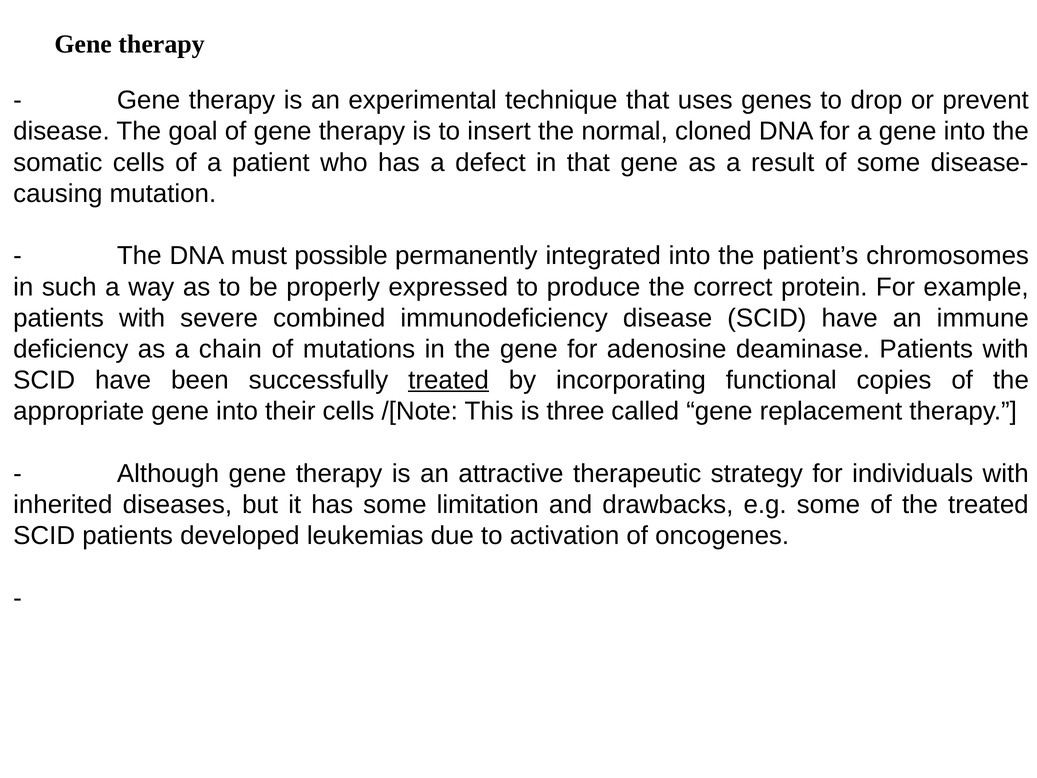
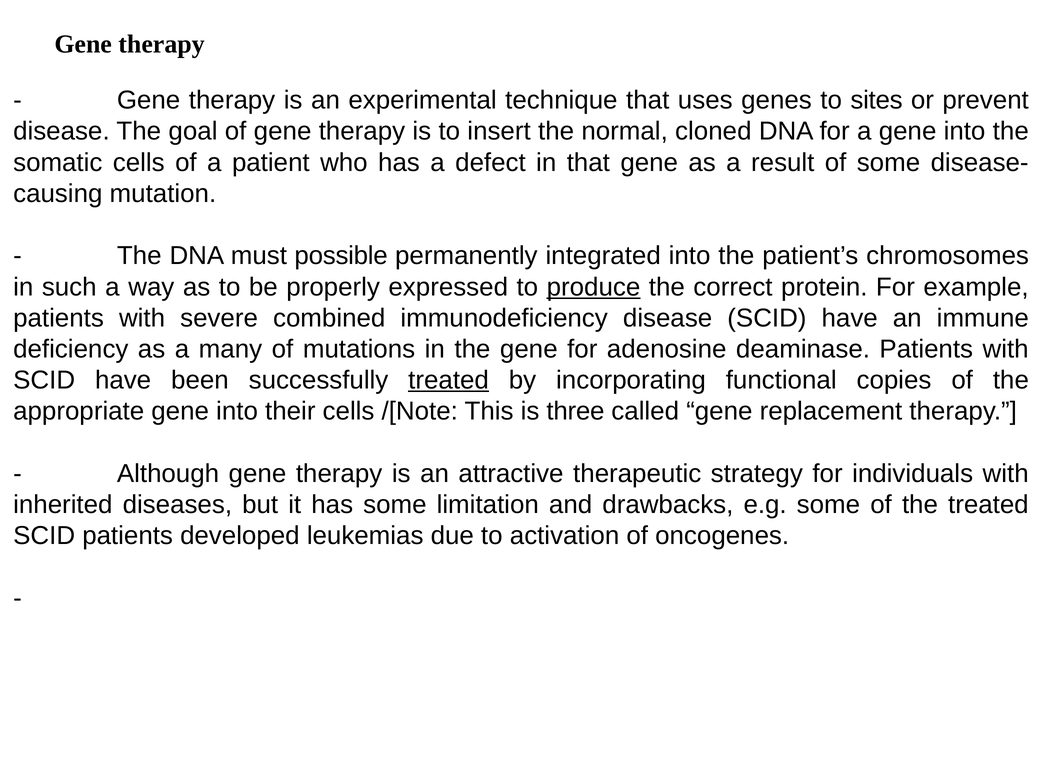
drop: drop -> sites
produce underline: none -> present
chain: chain -> many
